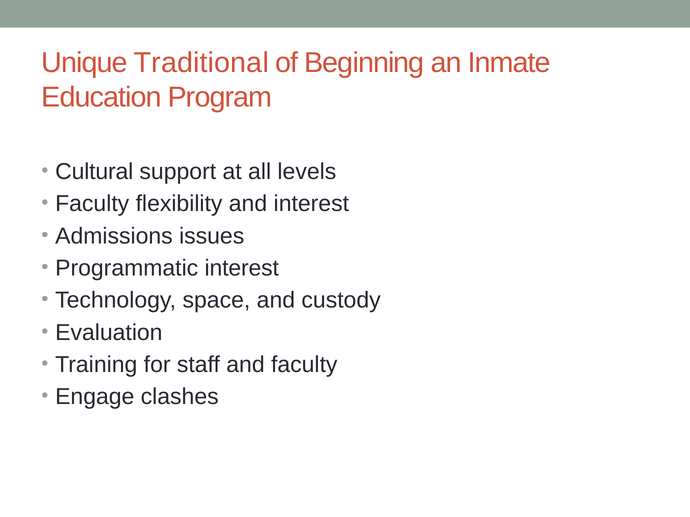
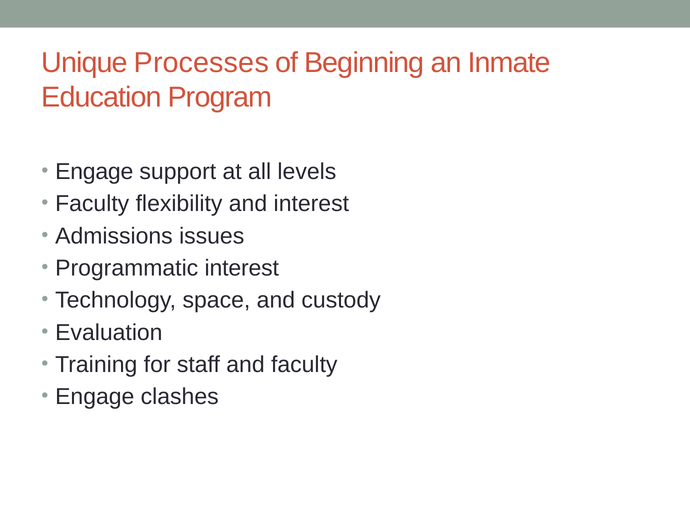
Traditional: Traditional -> Processes
Cultural at (94, 172): Cultural -> Engage
